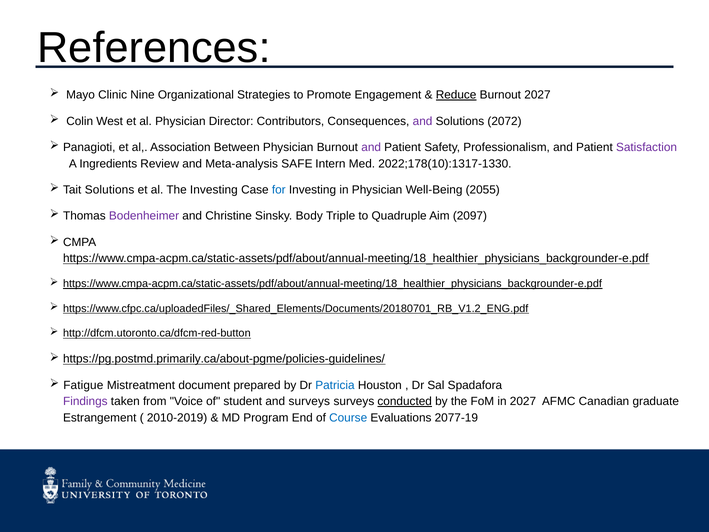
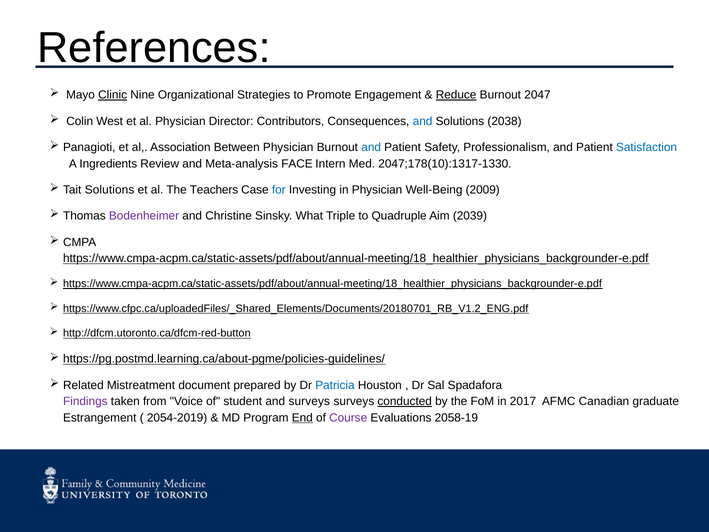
Clinic underline: none -> present
Burnout 2027: 2027 -> 2047
and at (423, 121) colour: purple -> blue
2072: 2072 -> 2038
and at (371, 147) colour: purple -> blue
Satisfaction colour: purple -> blue
SAFE: SAFE -> FACE
2022;178(10):1317-1330: 2022;178(10):1317-1330 -> 2047;178(10):1317-1330
The Investing: Investing -> Teachers
2055: 2055 -> 2009
Body: Body -> What
2097: 2097 -> 2039
https://pg.postmd.primarily.ca/about-pgme/policies-guidelines/: https://pg.postmd.primarily.ca/about-pgme/policies-guidelines/ -> https://pg.postmd.learning.ca/about-pgme/policies-guidelines/
Fatigue: Fatigue -> Related
in 2027: 2027 -> 2017
2010-2019: 2010-2019 -> 2054-2019
End underline: none -> present
Course colour: blue -> purple
2077-19: 2077-19 -> 2058-19
